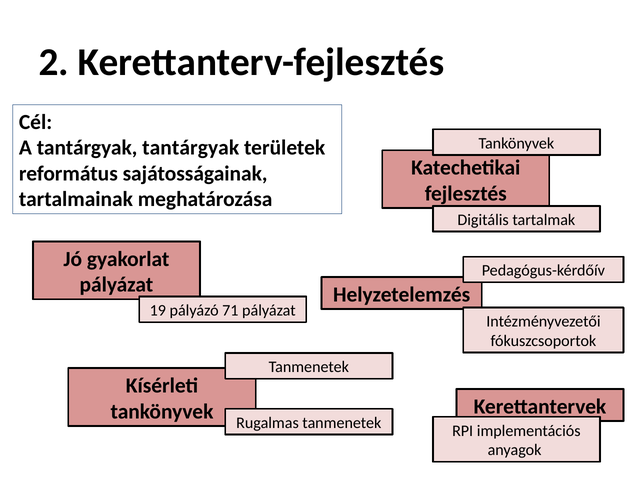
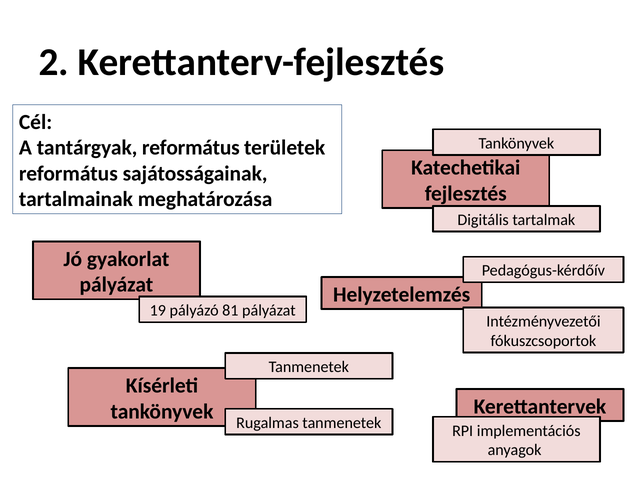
tantárgyak tantárgyak: tantárgyak -> református
71: 71 -> 81
